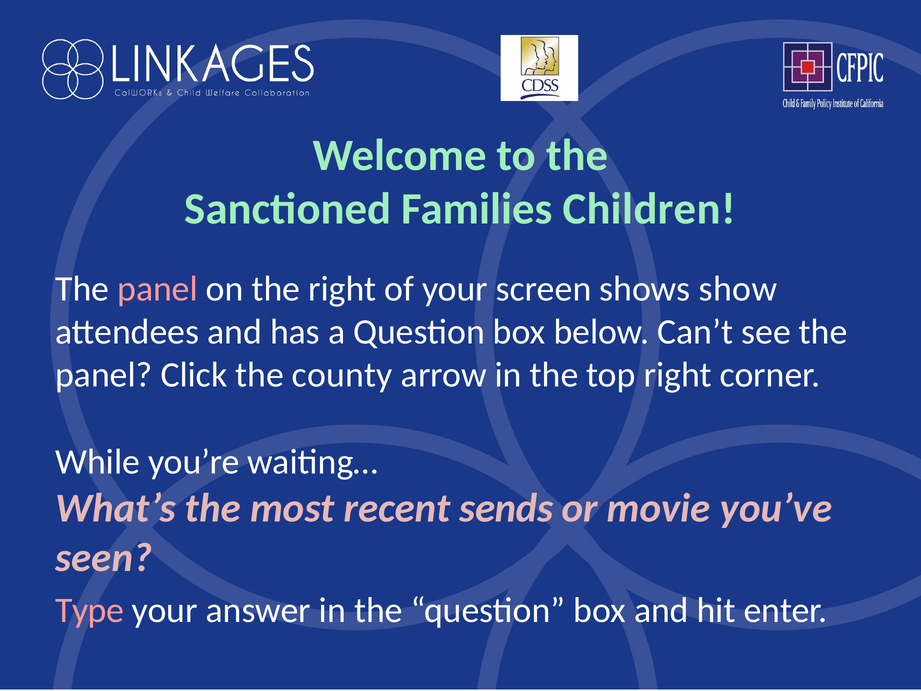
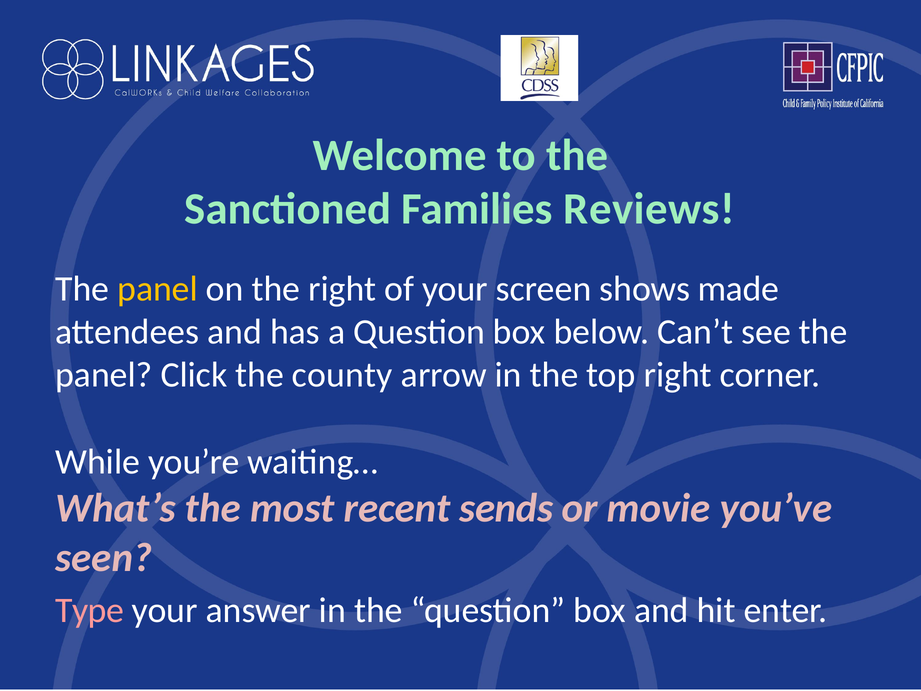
Children: Children -> Reviews
panel at (158, 289) colour: pink -> yellow
show: show -> made
